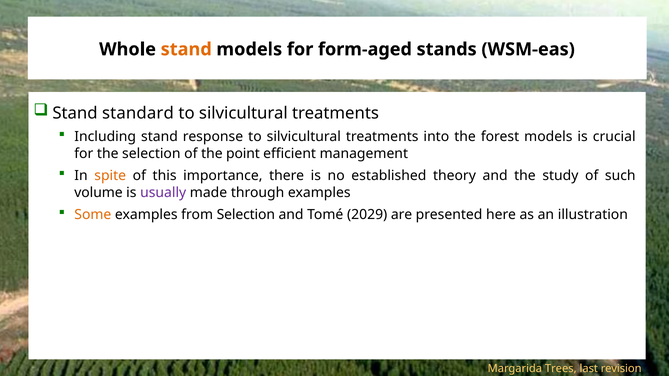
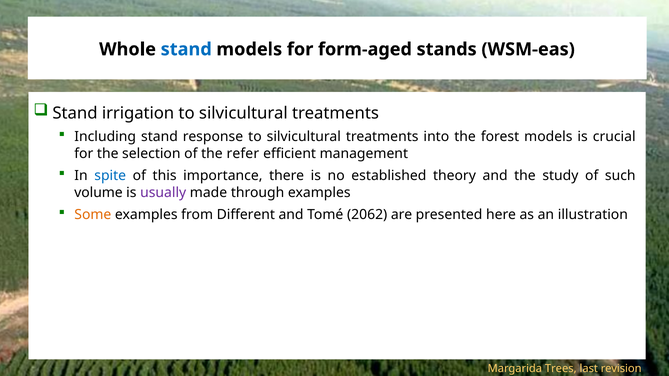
stand at (186, 49) colour: orange -> blue
standard: standard -> irrigation
point: point -> refer
spite colour: orange -> blue
from Selection: Selection -> Different
2029: 2029 -> 2062
